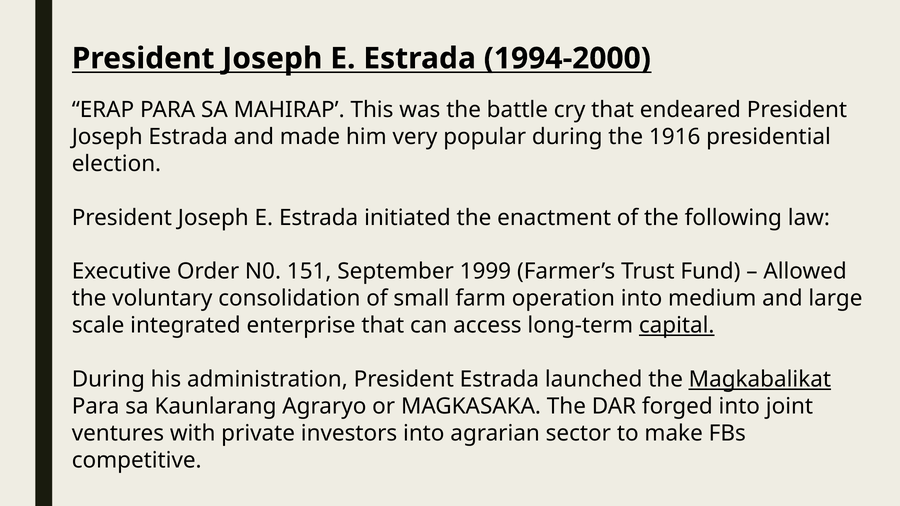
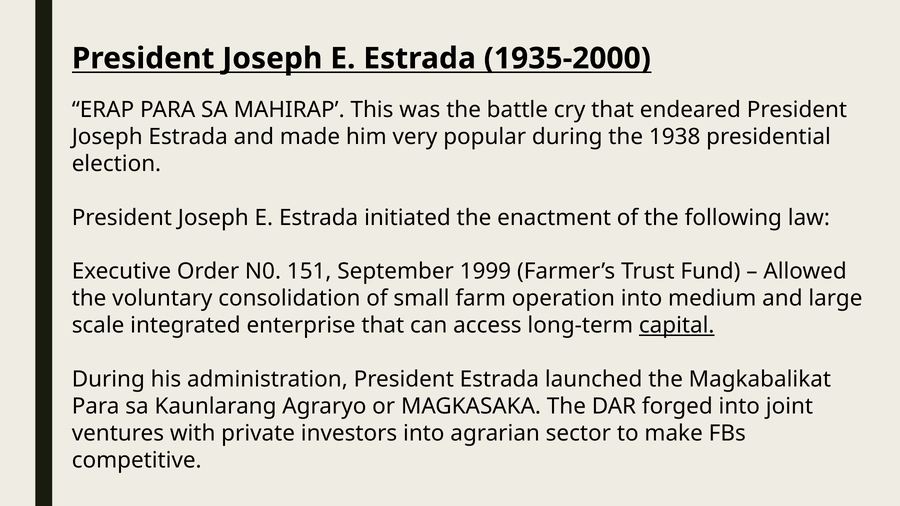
1994-2000: 1994-2000 -> 1935-2000
1916: 1916 -> 1938
Magkabalikat underline: present -> none
